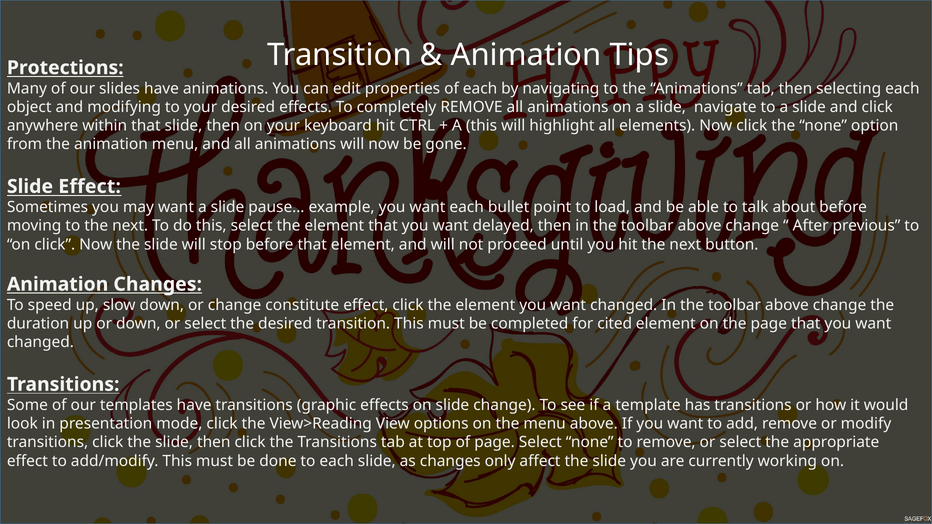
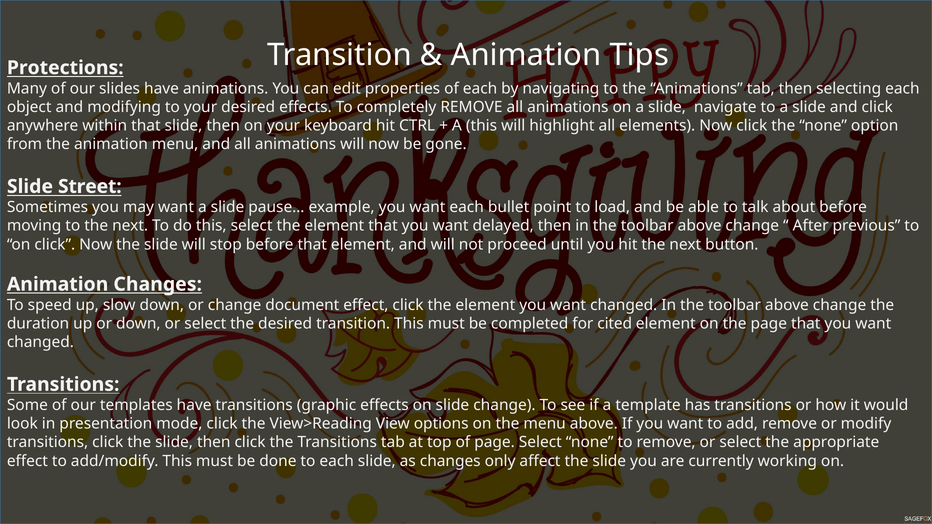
Slide Effect: Effect -> Street
constitute: constitute -> document
